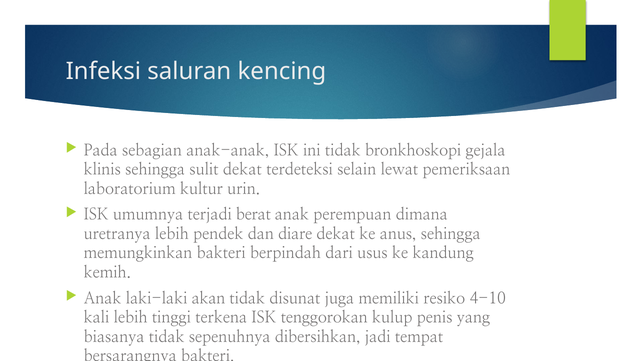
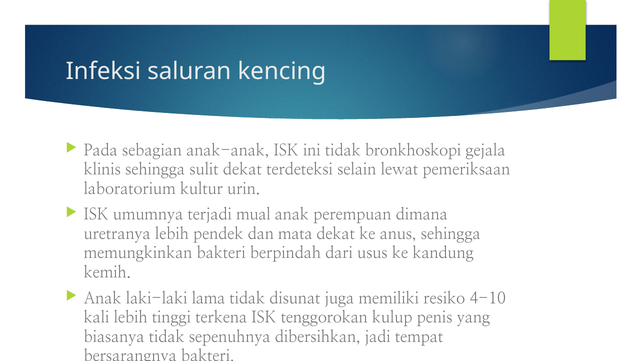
berat: berat -> mual
diare: diare -> mata
akan: akan -> lama
